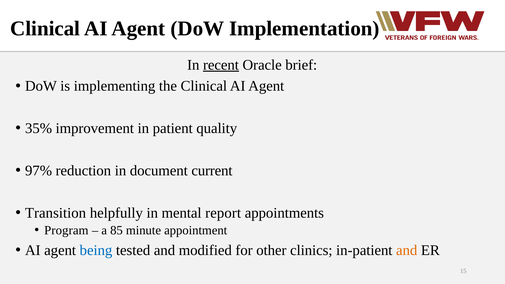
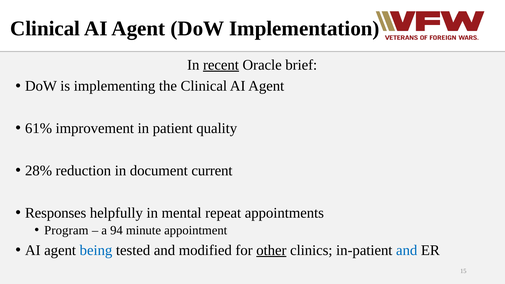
35%: 35% -> 61%
97%: 97% -> 28%
Transition: Transition -> Responses
report: report -> repeat
85: 85 -> 94
other underline: none -> present
and at (407, 250) colour: orange -> blue
